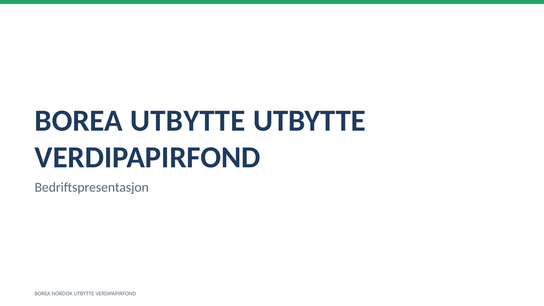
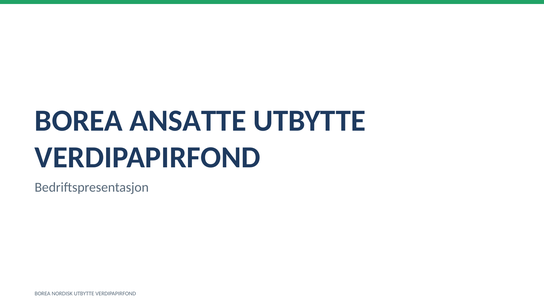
BOREA UTBYTTE: UTBYTTE -> ANSATTE
